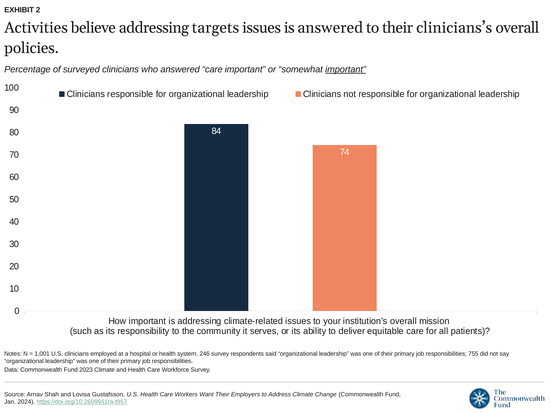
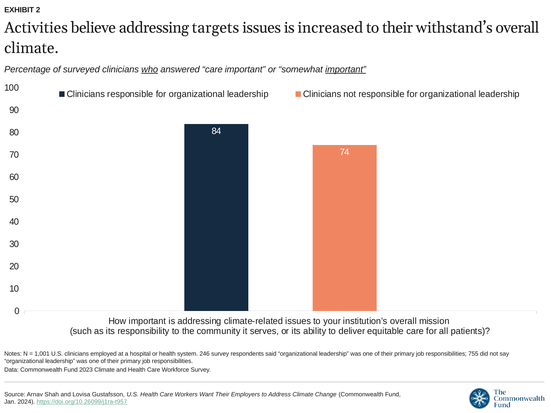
is answered: answered -> increased
clinicians’s: clinicians’s -> withstand’s
policies at (32, 48): policies -> climate
who underline: none -> present
